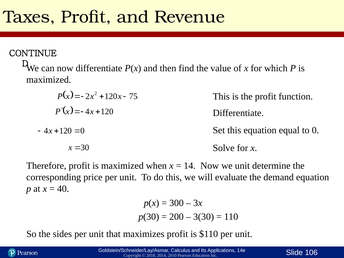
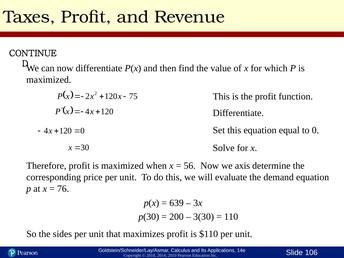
14: 14 -> 56
we unit: unit -> axis
40: 40 -> 76
300: 300 -> 639
